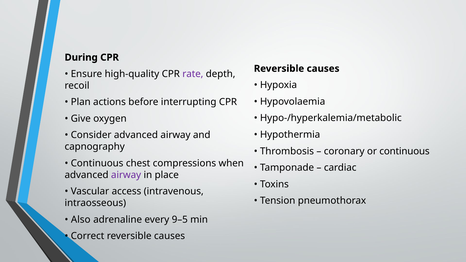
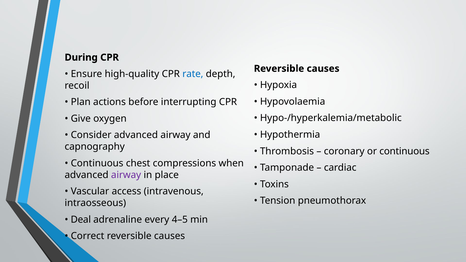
rate colour: purple -> blue
Also: Also -> Deal
9–5: 9–5 -> 4–5
